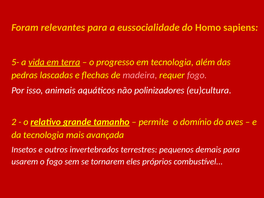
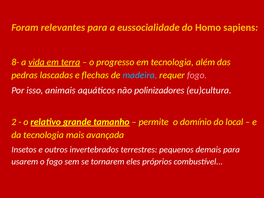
5-: 5- -> 8-
madeira colour: pink -> light blue
aves: aves -> local
